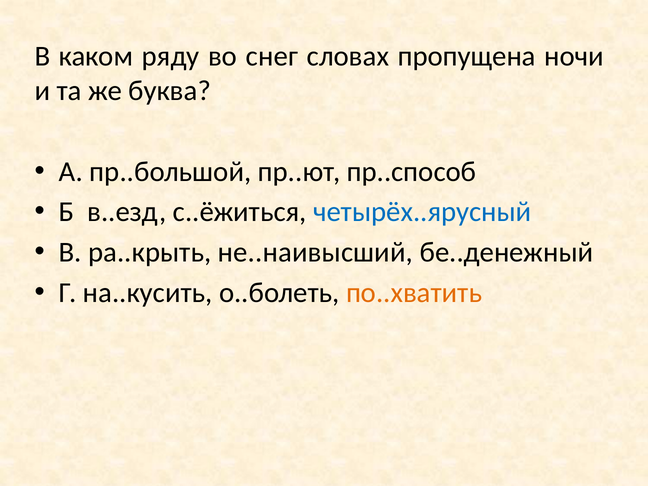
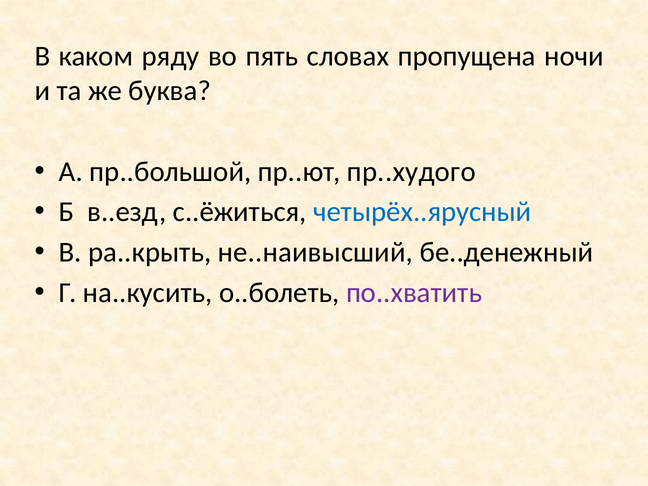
снег: снег -> пять
пр..способ: пр..способ -> пр..худого
по..хватить colour: orange -> purple
